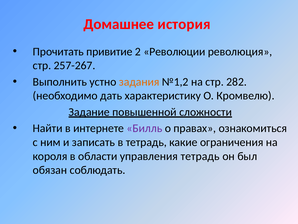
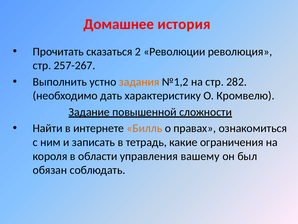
привитие: привитие -> сказаться
Билль colour: purple -> orange
управления тетрадь: тетрадь -> вашему
